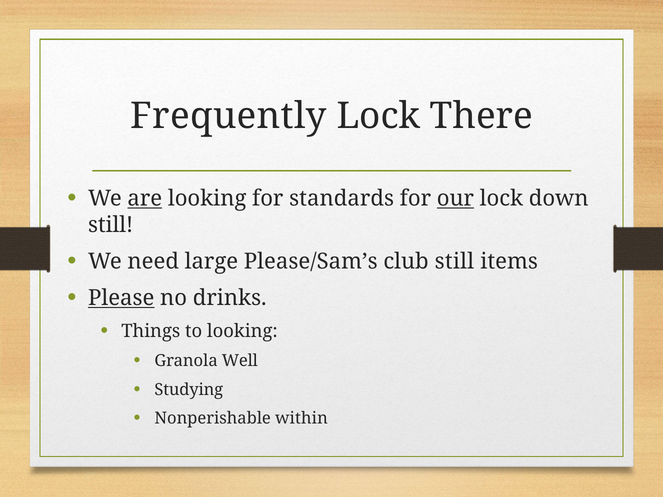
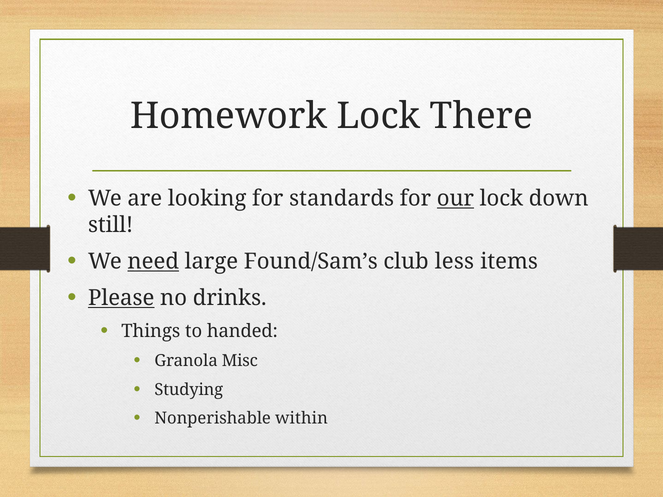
Frequently: Frequently -> Homework
are underline: present -> none
need underline: none -> present
Please/Sam’s: Please/Sam’s -> Found/Sam’s
club still: still -> less
to looking: looking -> handed
Well: Well -> Misc
